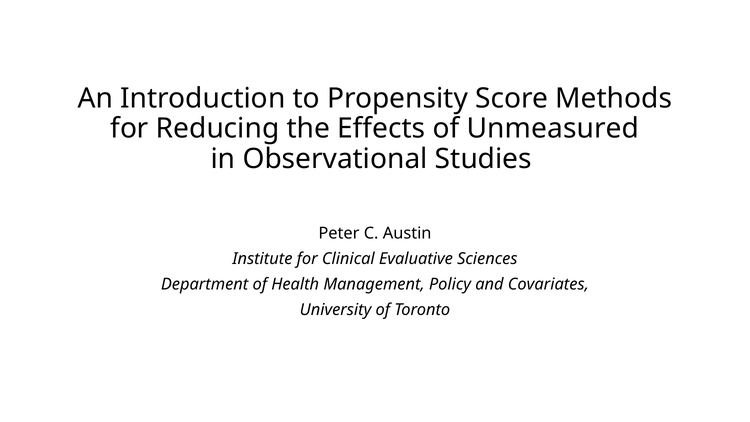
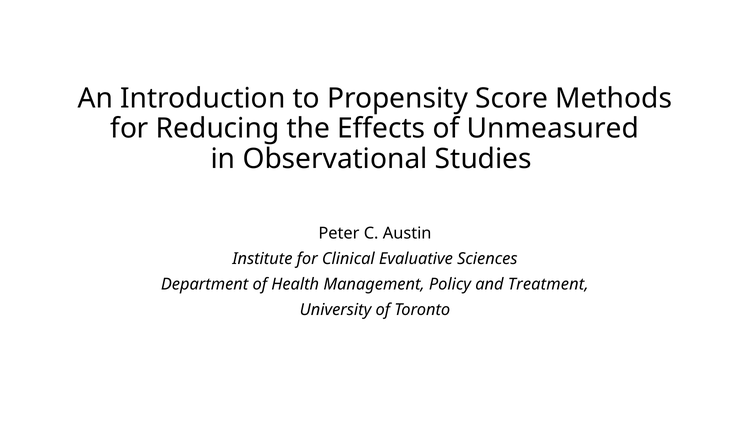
Covariates: Covariates -> Treatment
